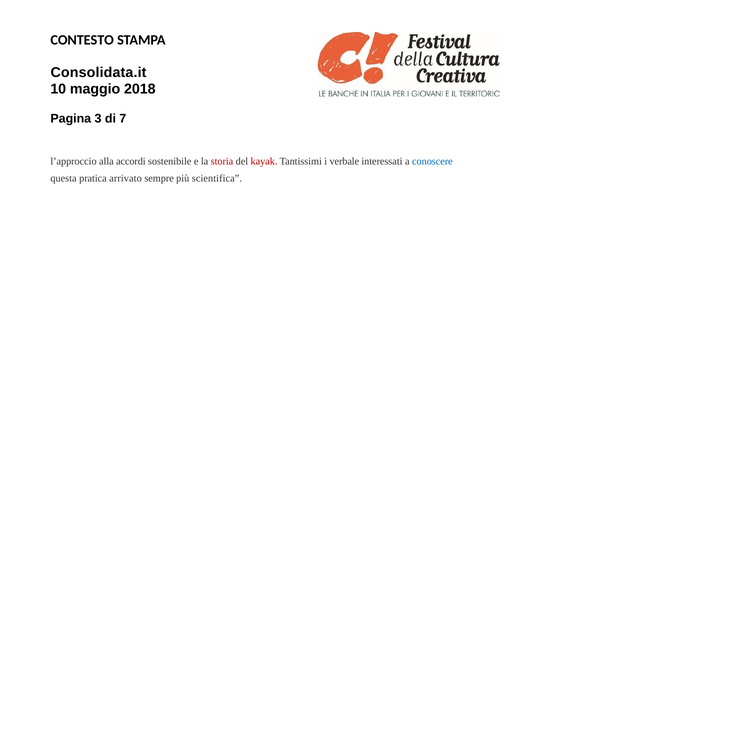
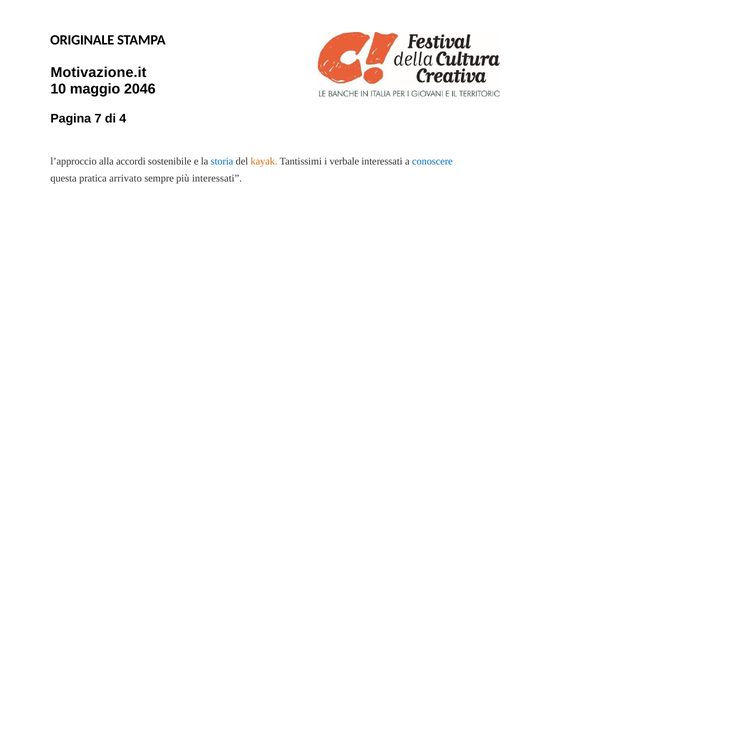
CONTESTO: CONTESTO -> ORIGINALE
Consolidata.it: Consolidata.it -> Motivazione.it
2018: 2018 -> 2046
3: 3 -> 7
7: 7 -> 4
storia colour: red -> blue
kayak colour: red -> orange
più scientifica: scientifica -> interessati
